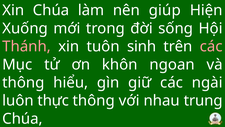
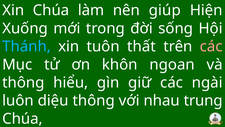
Thánh colour: pink -> light blue
sinh: sinh -> thất
thực: thực -> diệu
